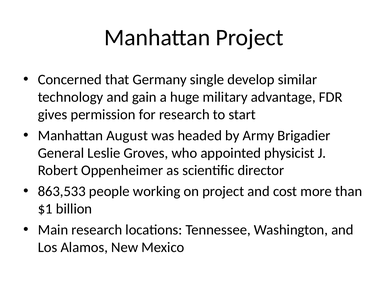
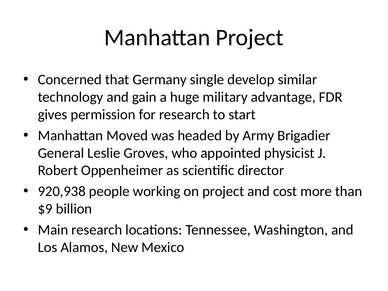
August: August -> Moved
863,533: 863,533 -> 920,938
$1: $1 -> $9
